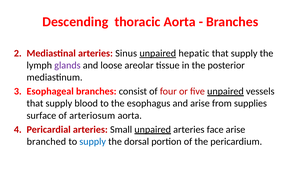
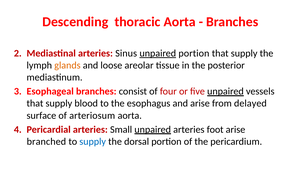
hepatic at (194, 53): hepatic -> portion
glands colour: purple -> orange
supplies: supplies -> delayed
face: face -> foot
